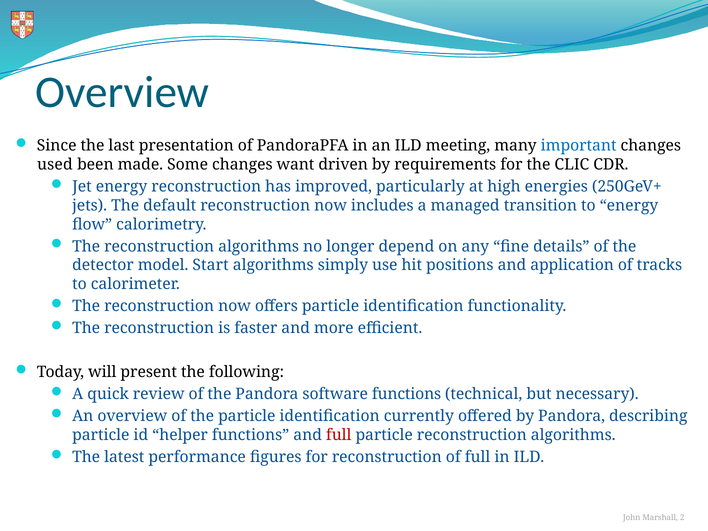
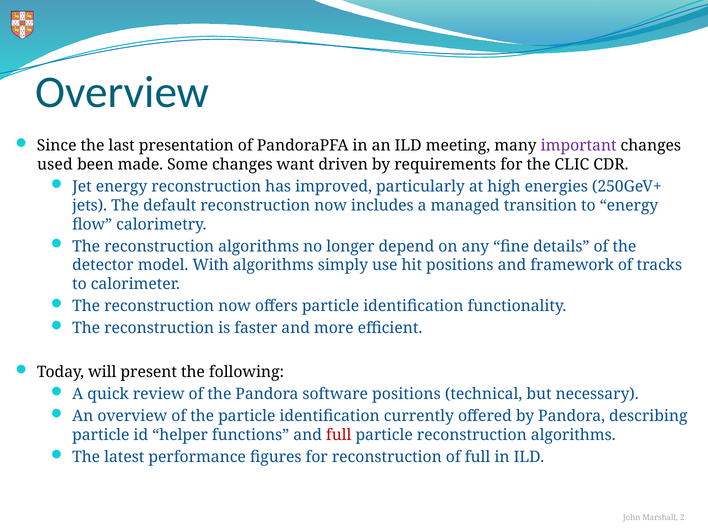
important colour: blue -> purple
Start: Start -> With
application: application -> framework
software functions: functions -> positions
